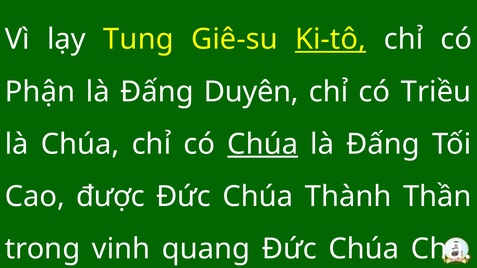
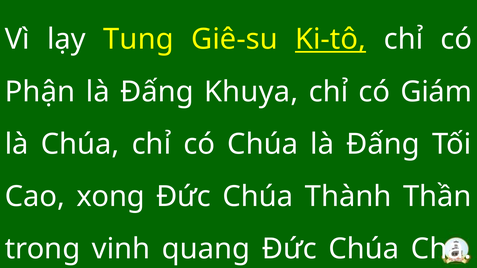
Duyên: Duyên -> Khuya
Triều: Triều -> Giám
Chúa at (263, 144) underline: present -> none
được: được -> xong
